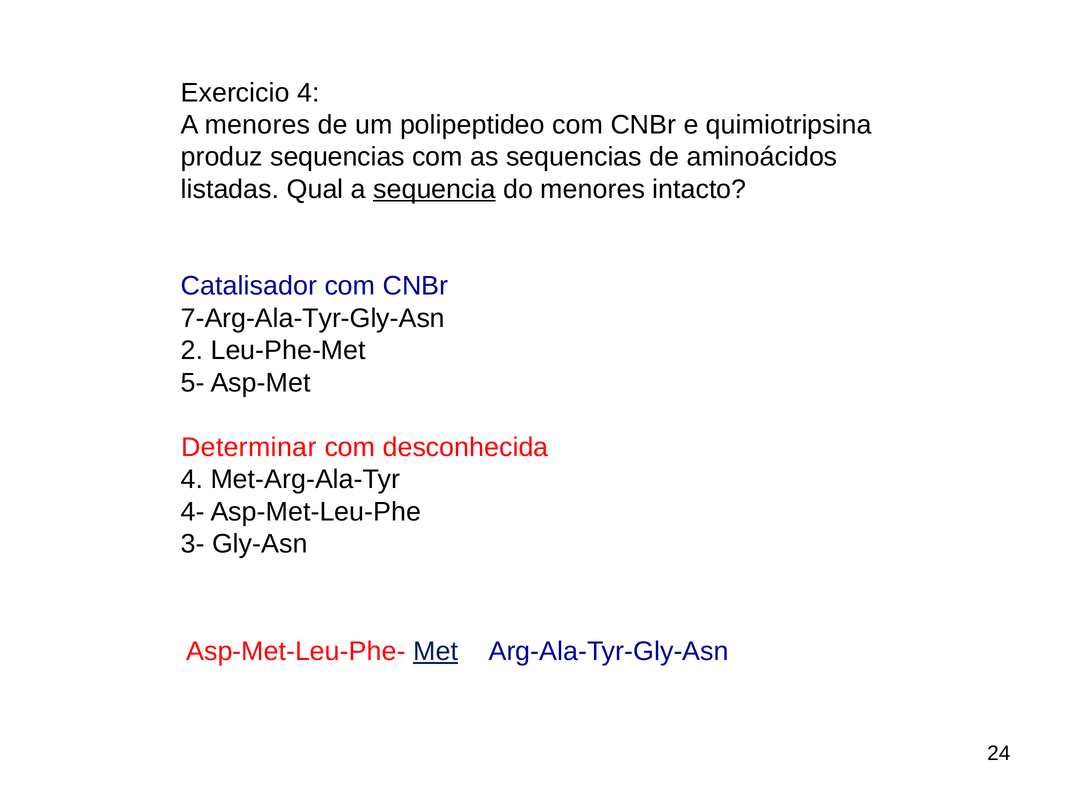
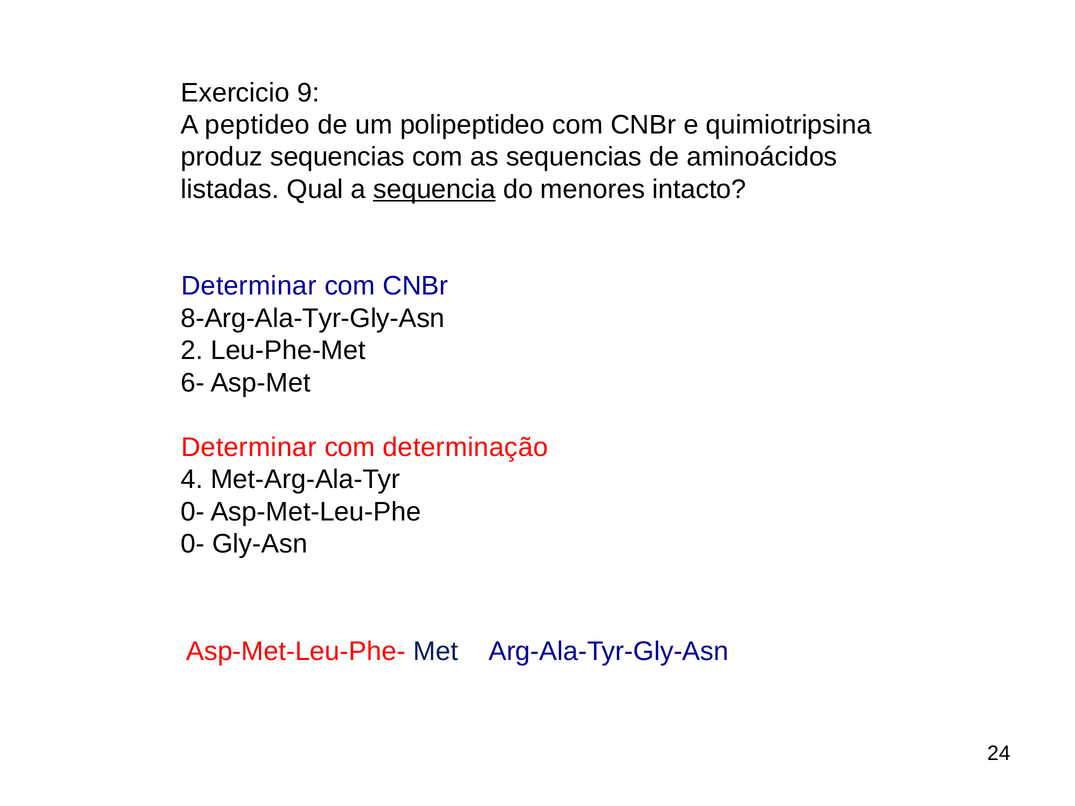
Exercicio 4: 4 -> 9
A menores: menores -> peptideo
Catalisador at (249, 286): Catalisador -> Determinar
7-Arg-Ala-Tyr-Gly-Asn: 7-Arg-Ala-Tyr-Gly-Asn -> 8-Arg-Ala-Tyr-Gly-Asn
5-: 5- -> 6-
desconhecida: desconhecida -> determinação
4- at (193, 512): 4- -> 0-
3- at (193, 544): 3- -> 0-
Met underline: present -> none
